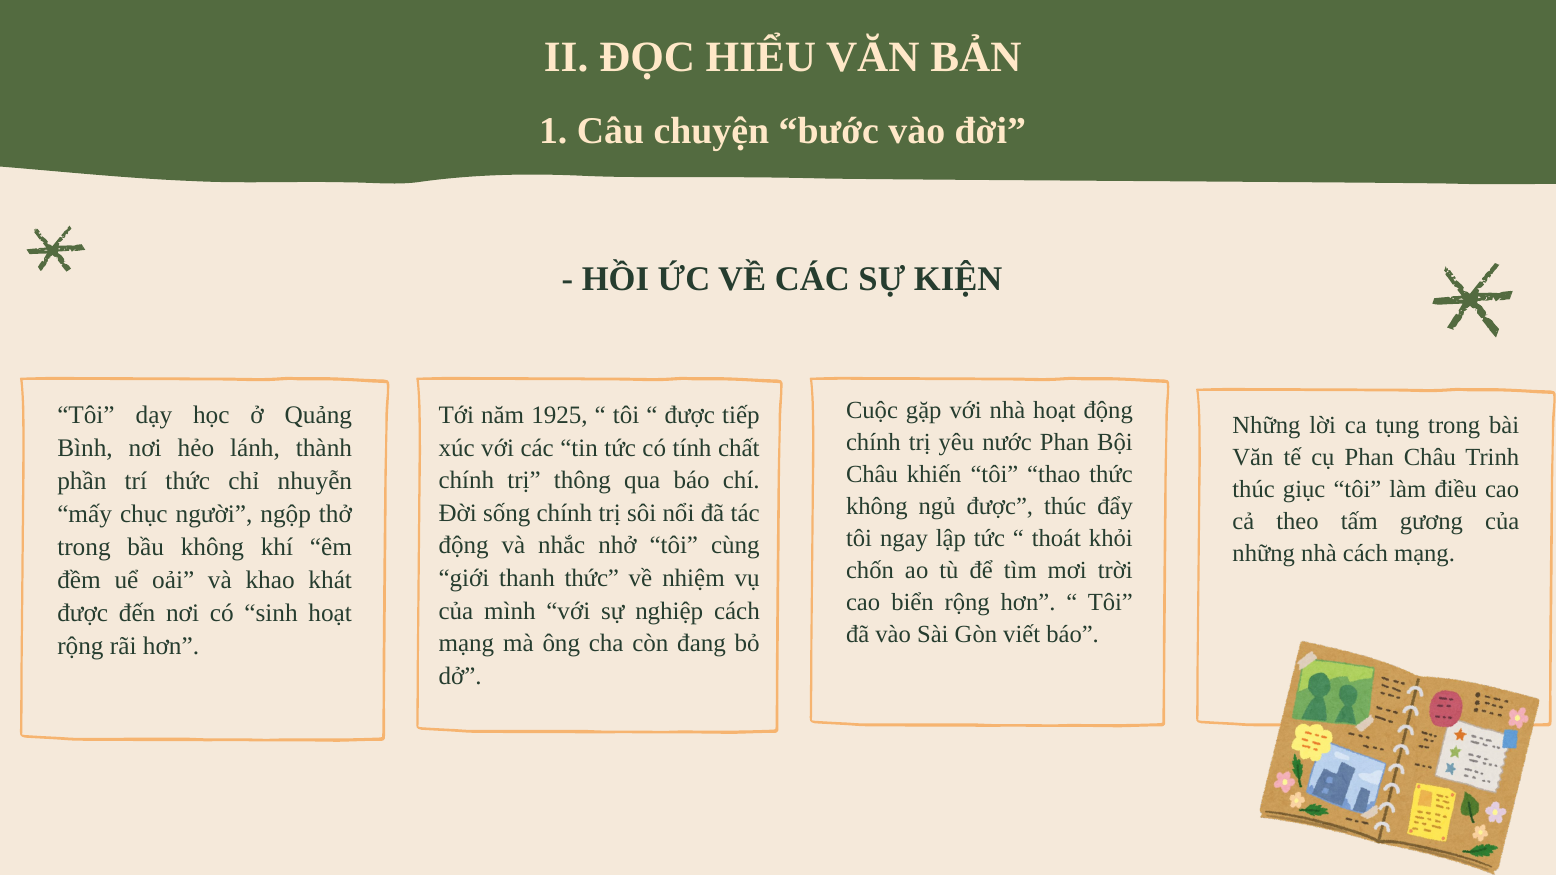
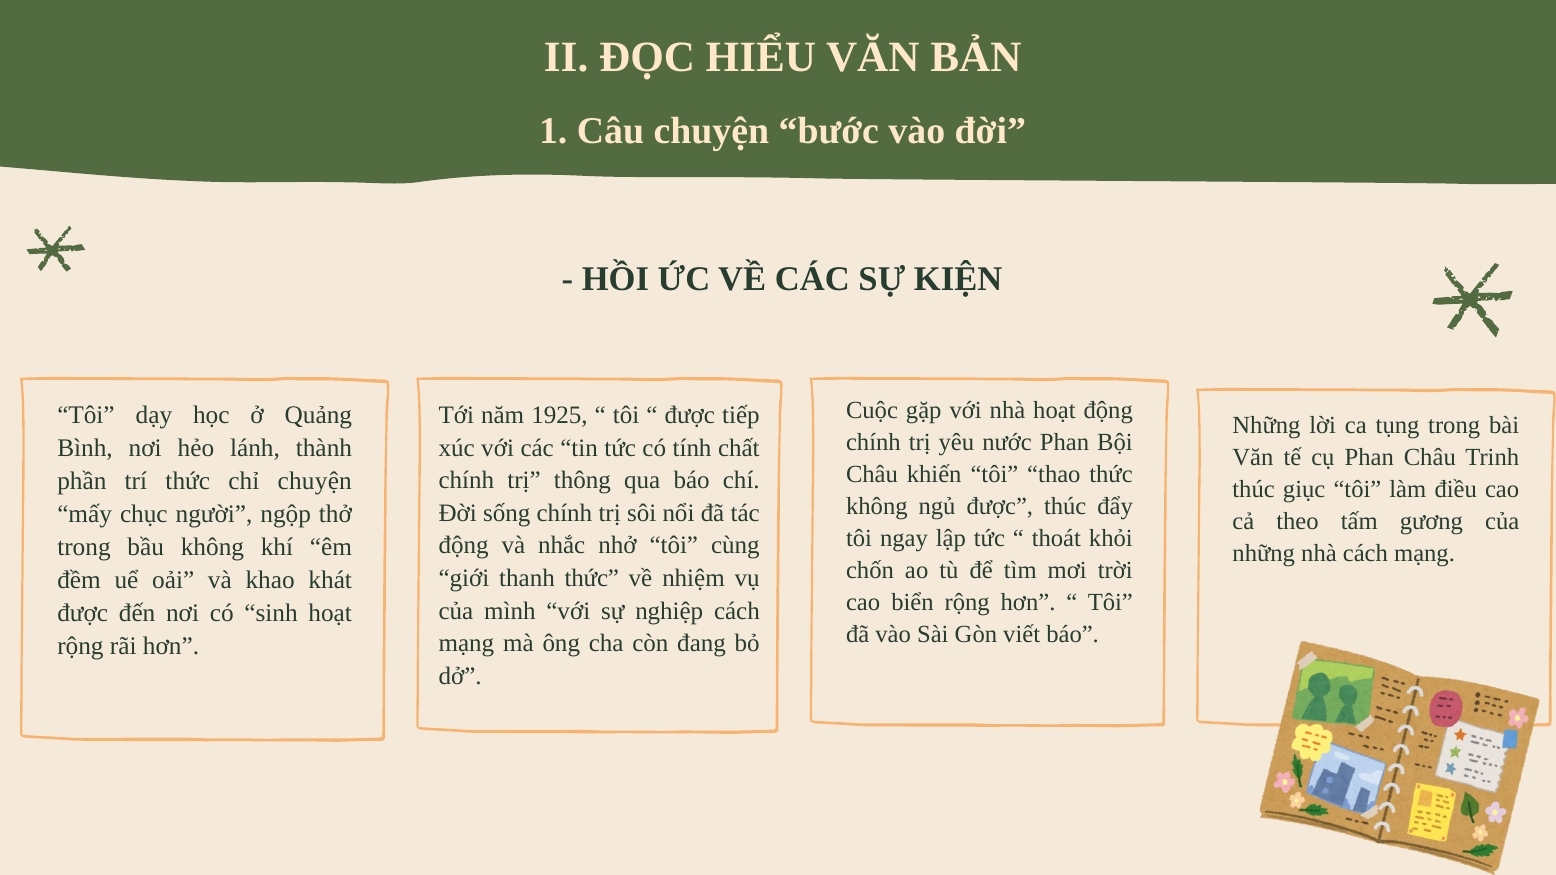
chỉ nhuyễn: nhuyễn -> chuyện
